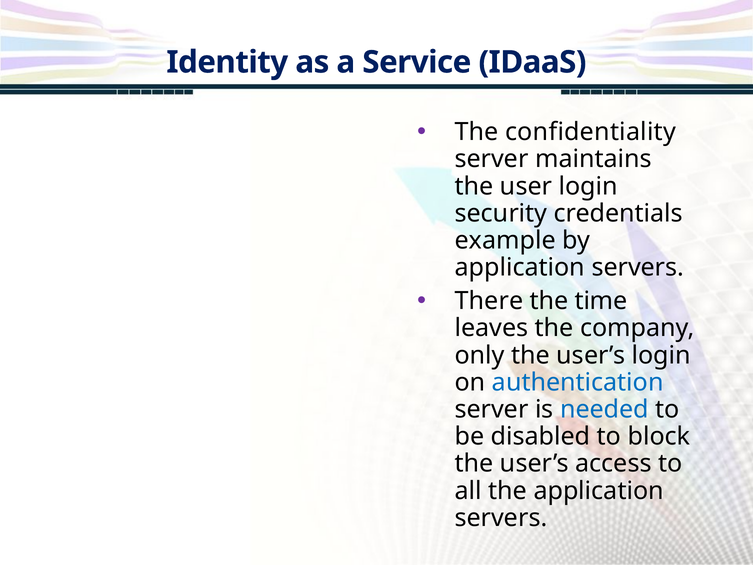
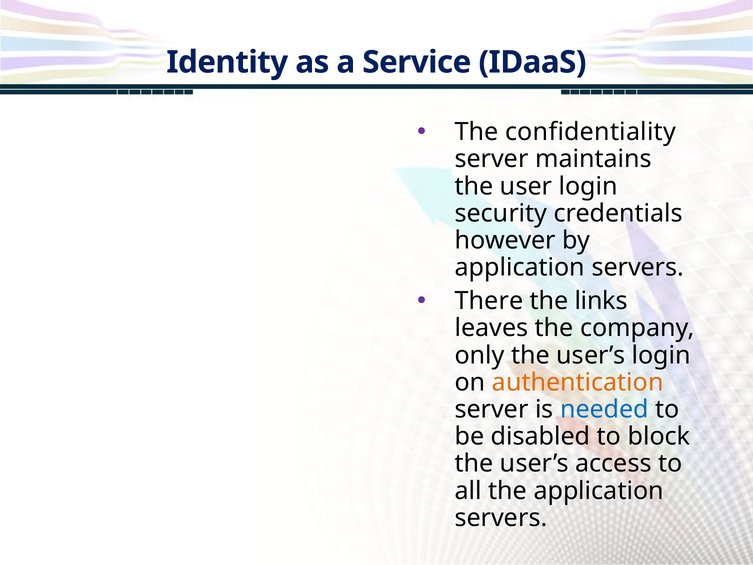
example: example -> however
time: time -> links
authentication colour: blue -> orange
